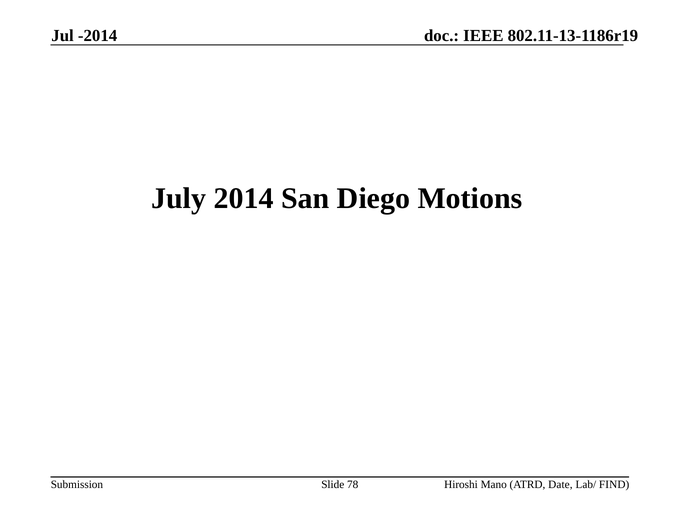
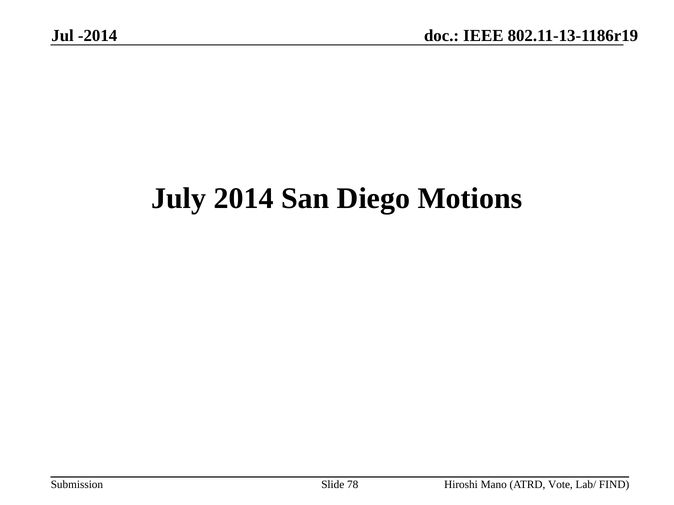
Date: Date -> Vote
